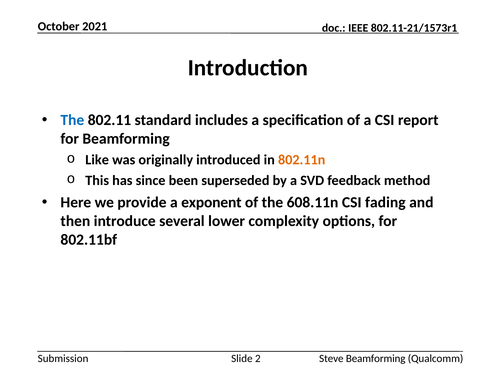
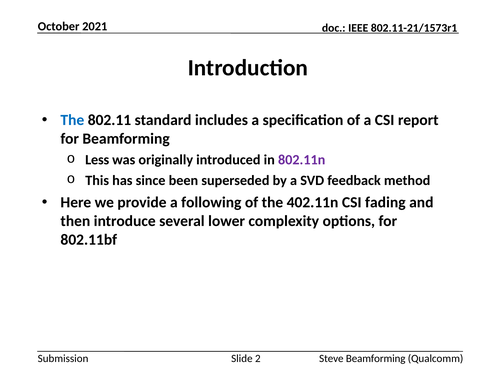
Like: Like -> Less
802.11n colour: orange -> purple
exponent: exponent -> following
608.11n: 608.11n -> 402.11n
